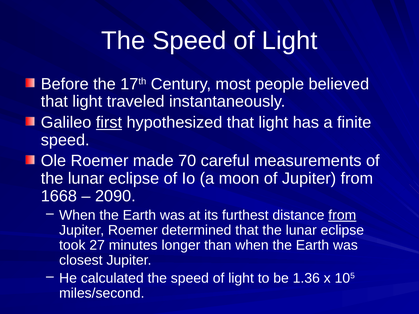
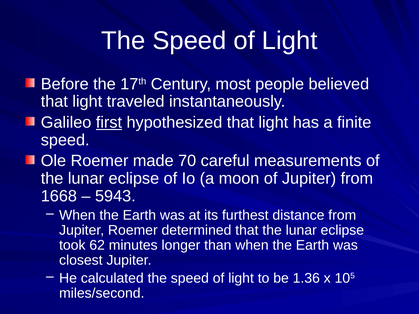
2090: 2090 -> 5943
from at (342, 215) underline: present -> none
27: 27 -> 62
